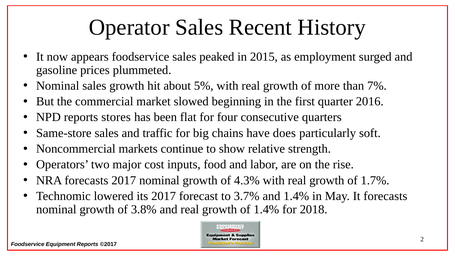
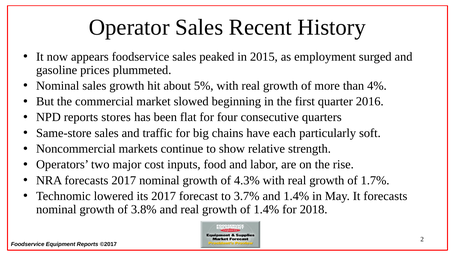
7%: 7% -> 4%
does: does -> each
